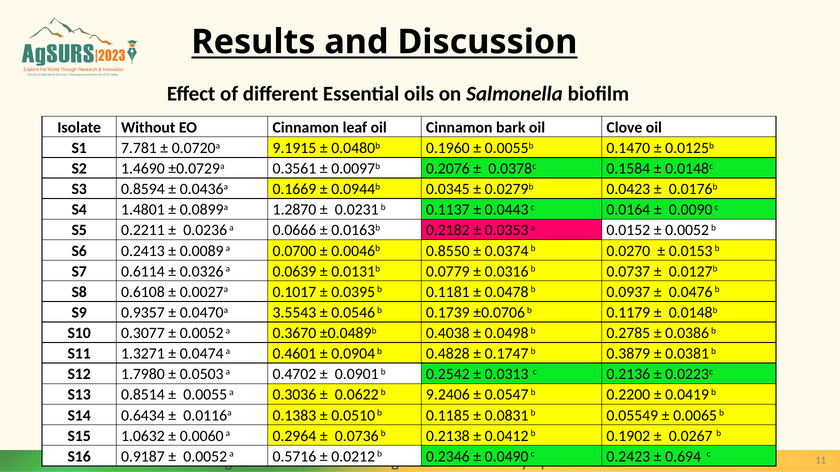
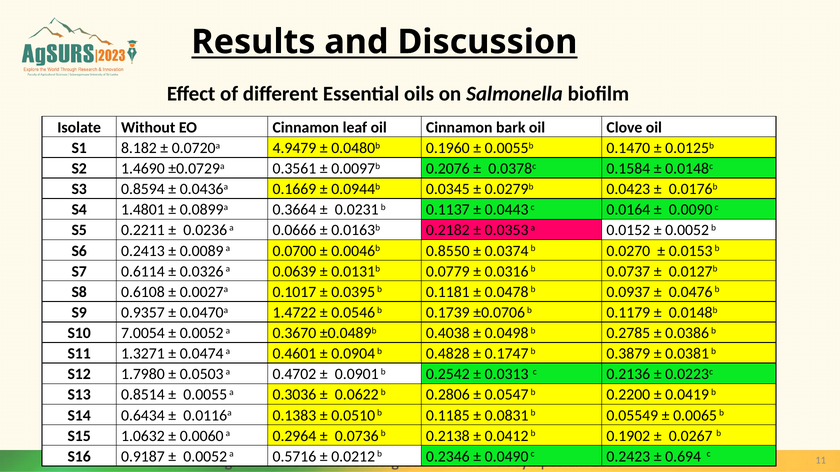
7.781: 7.781 -> 8.182
9.1915: 9.1915 -> 4.9479
1.2870: 1.2870 -> 0.3664
3.5543: 3.5543 -> 1.4722
0.3077: 0.3077 -> 7.0054
9.2406: 9.2406 -> 0.2806
